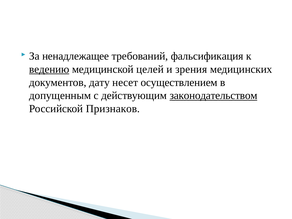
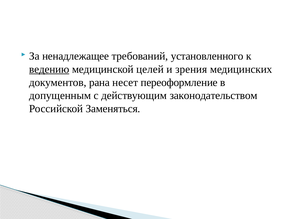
фальсификация: фальсификация -> установленного
дату: дату -> рана
осуществлением: осуществлением -> переоформление
законодательством underline: present -> none
Признаков: Признаков -> Заменяться
